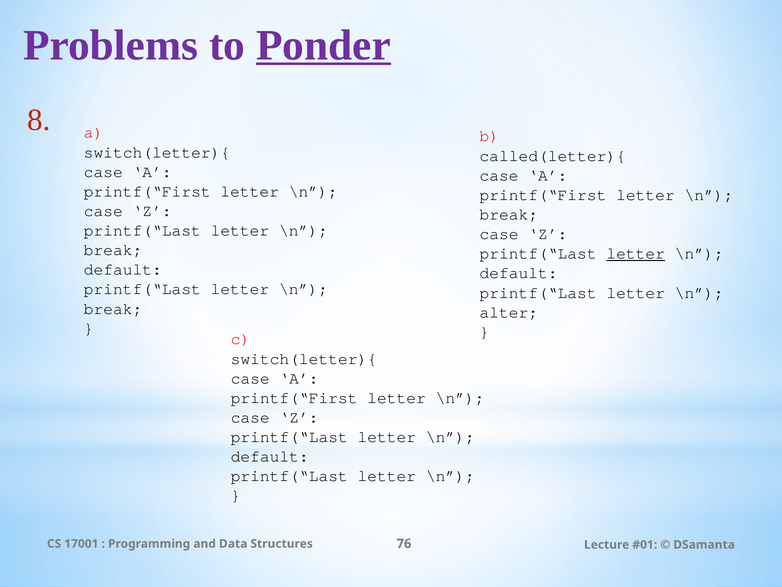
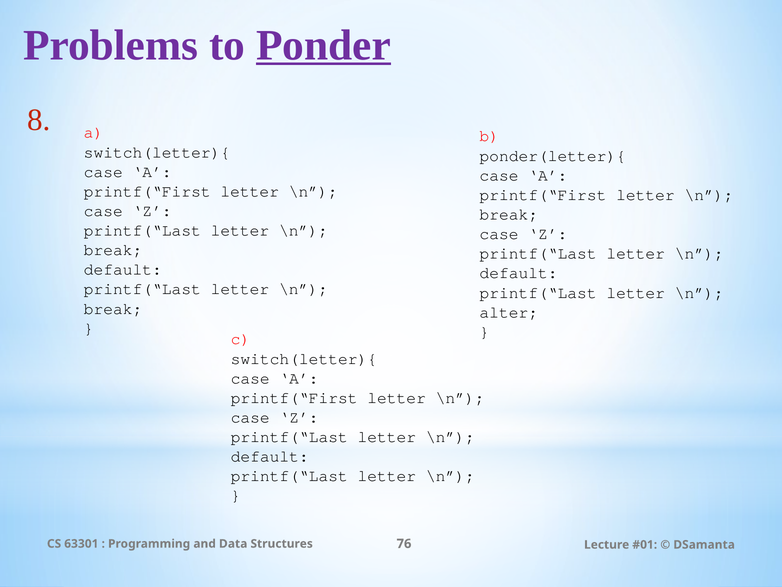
called(letter){: called(letter){ -> ponder(letter){
letter at (636, 253) underline: present -> none
17001: 17001 -> 63301
